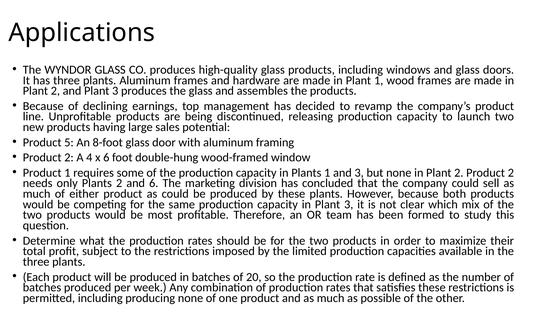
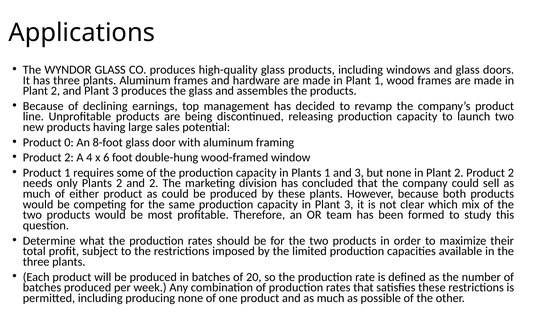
5: 5 -> 0
and 6: 6 -> 2
